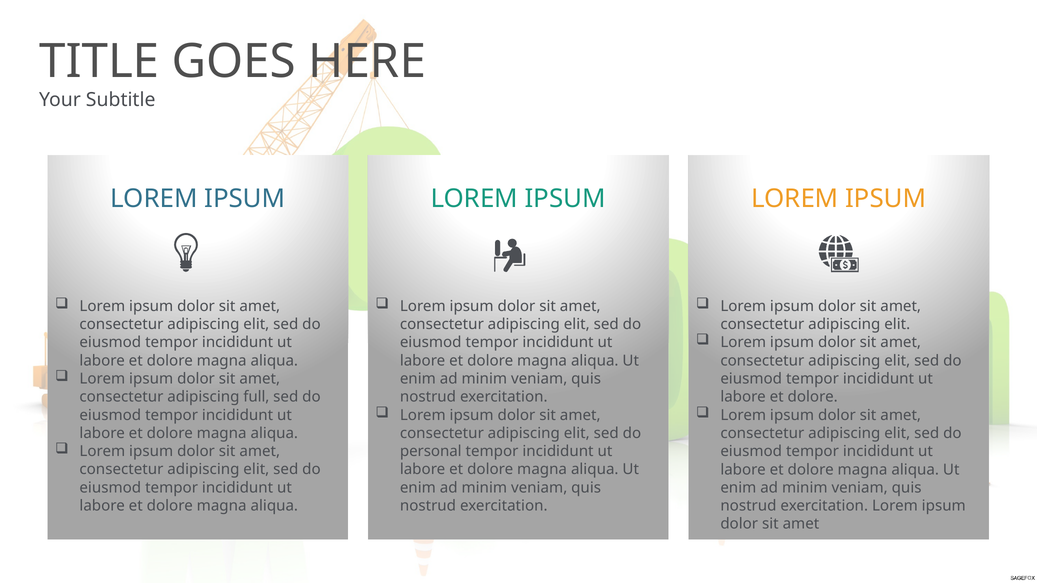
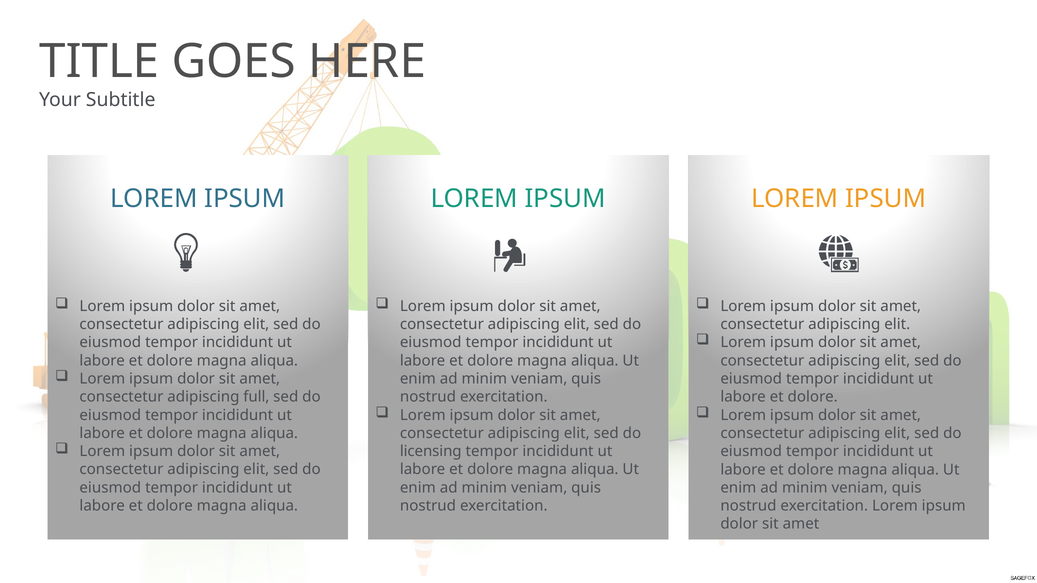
personal: personal -> licensing
